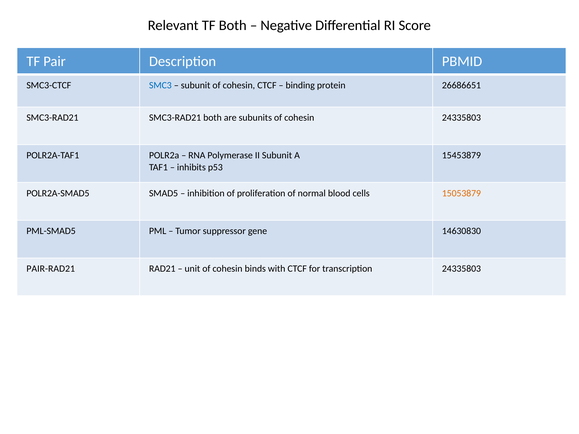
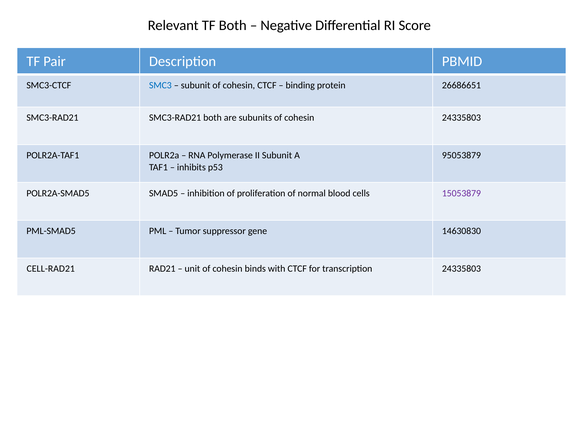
15453879: 15453879 -> 95053879
15053879 colour: orange -> purple
PAIR-RAD21: PAIR-RAD21 -> CELL-RAD21
